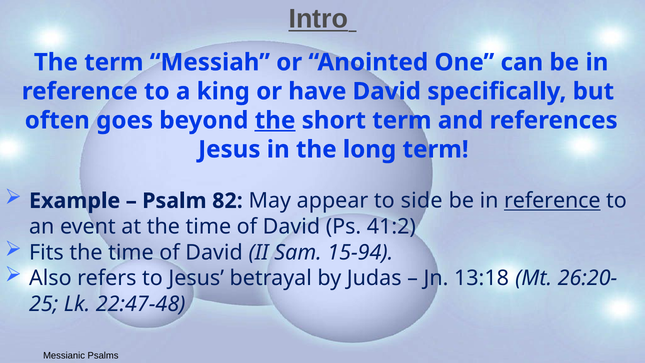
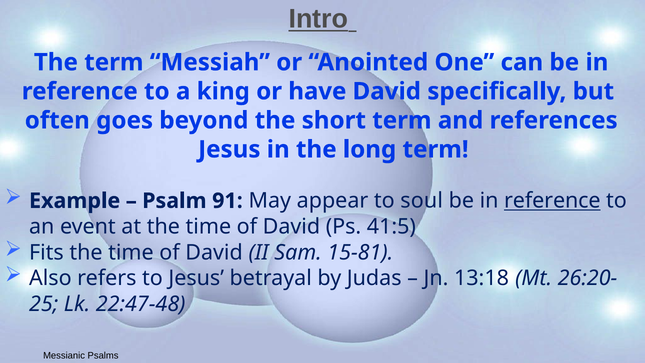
the at (275, 120) underline: present -> none
82: 82 -> 91
side: side -> soul
41:2: 41:2 -> 41:5
15-94: 15-94 -> 15-81
